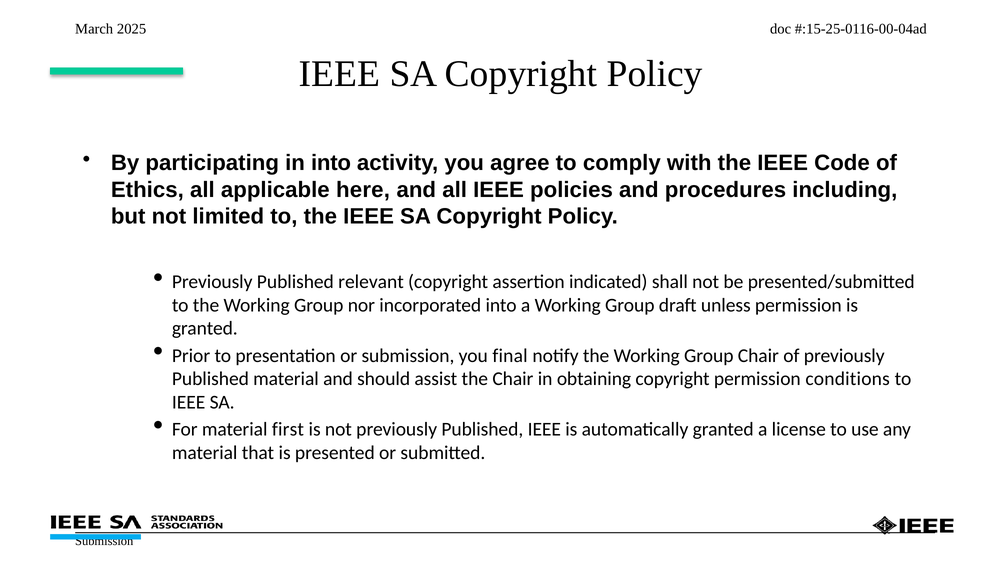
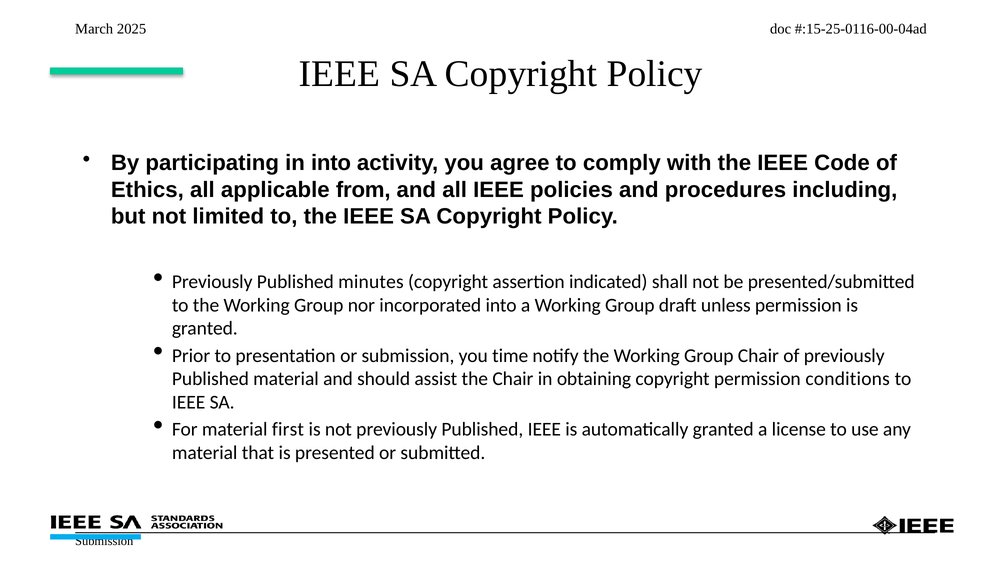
here: here -> from
relevant: relevant -> minutes
final: final -> time
